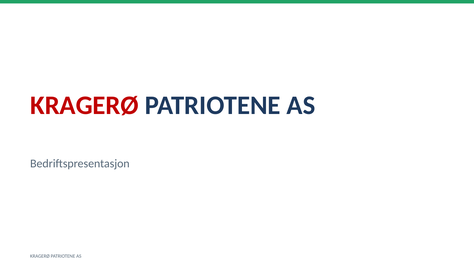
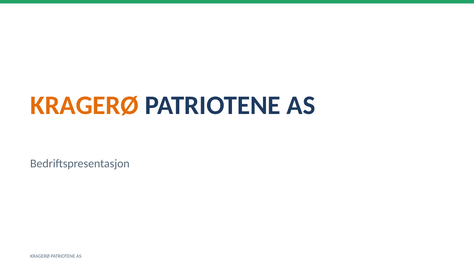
KRAGERØ at (84, 105) colour: red -> orange
